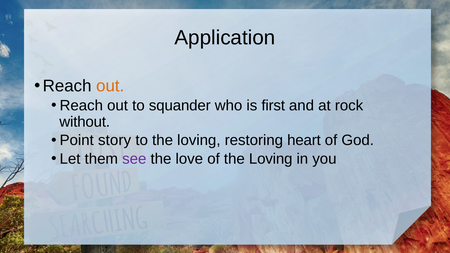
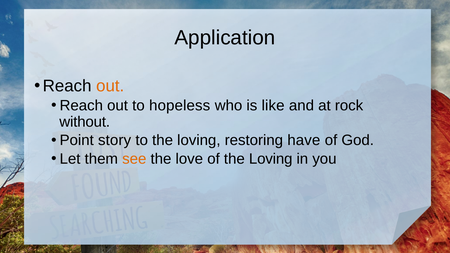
squander: squander -> hopeless
first: first -> like
heart: heart -> have
see colour: purple -> orange
